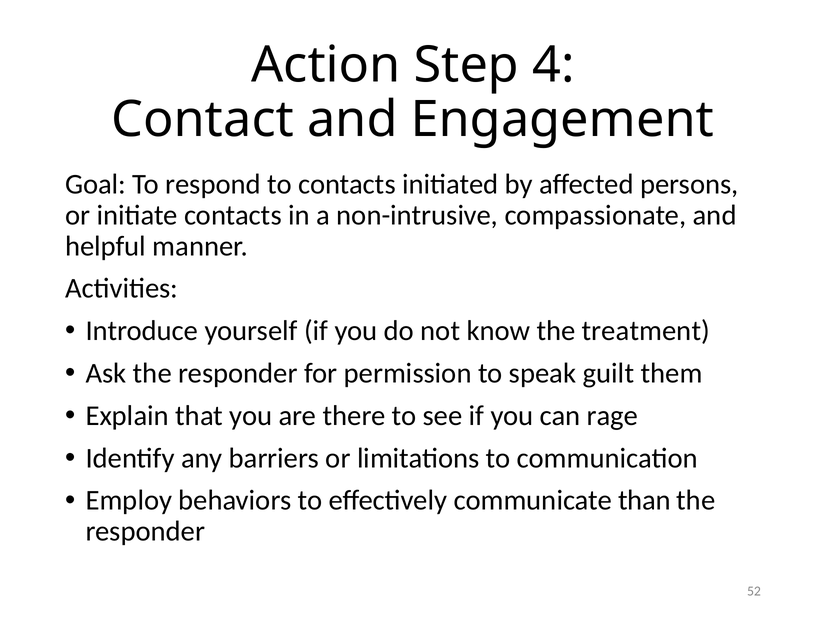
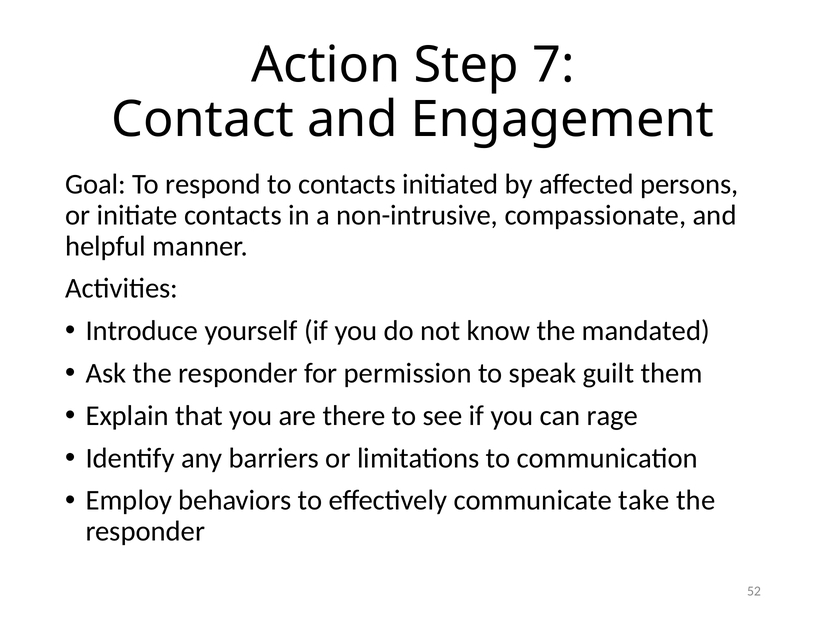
4: 4 -> 7
treatment: treatment -> mandated
than: than -> take
